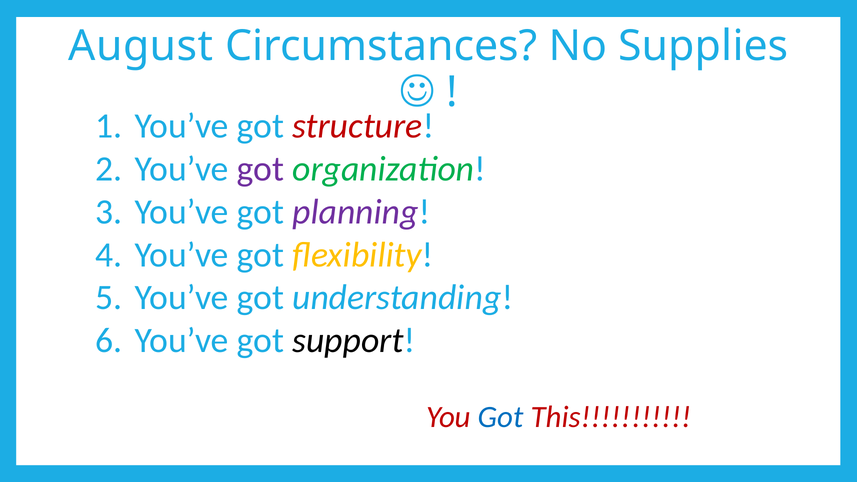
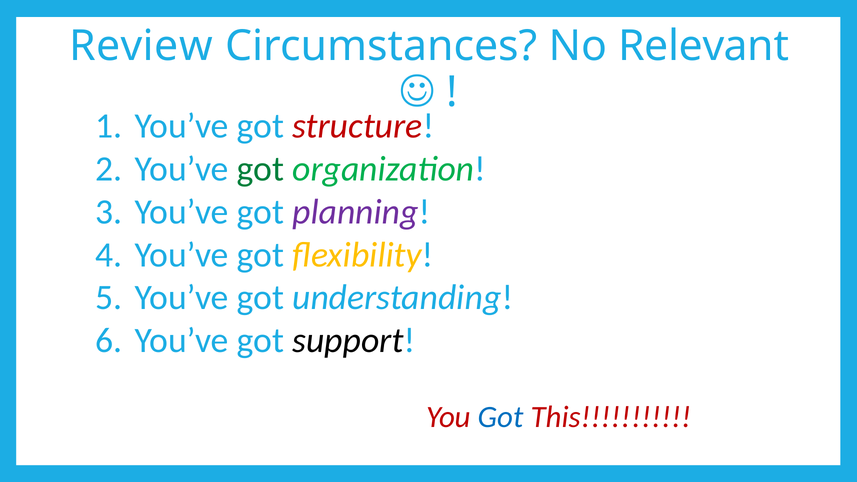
August: August -> Review
Supplies: Supplies -> Relevant
got at (260, 169) colour: purple -> green
